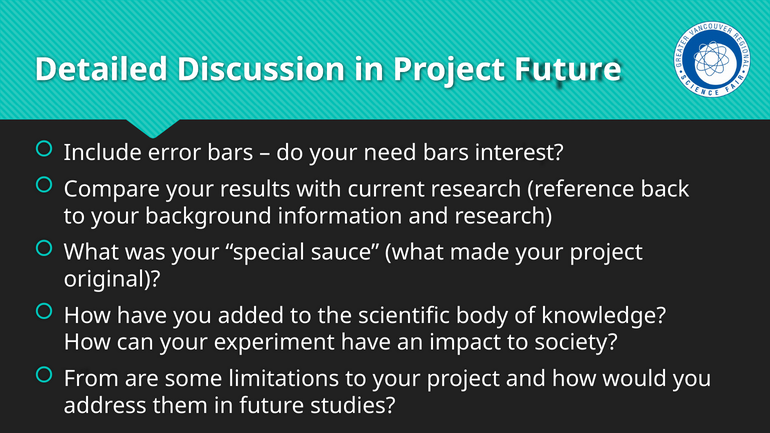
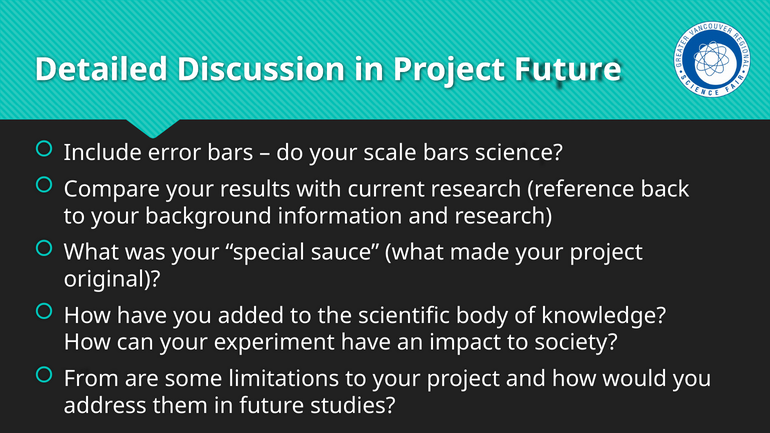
need: need -> scale
interest: interest -> science
